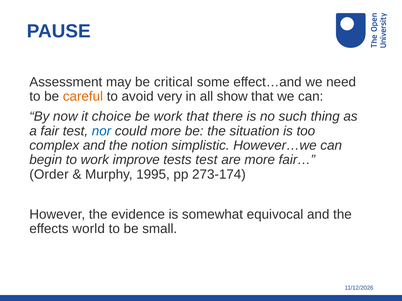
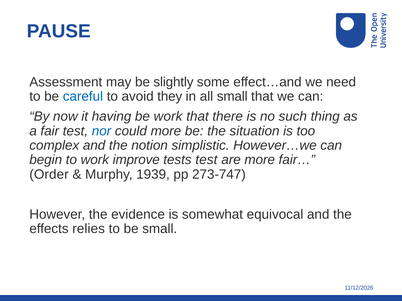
critical: critical -> slightly
careful colour: orange -> blue
very: very -> they
all show: show -> small
choice: choice -> having
1995: 1995 -> 1939
273-174: 273-174 -> 273-747
world: world -> relies
